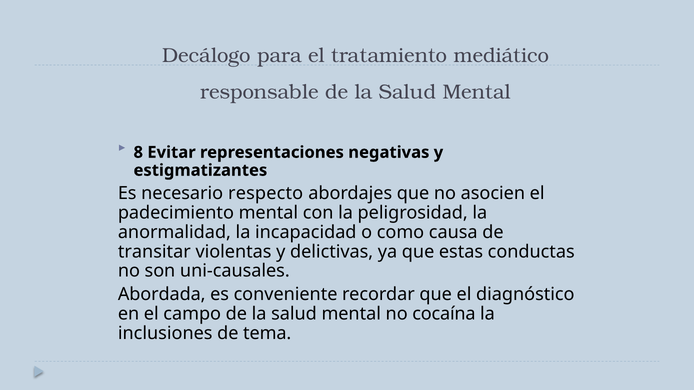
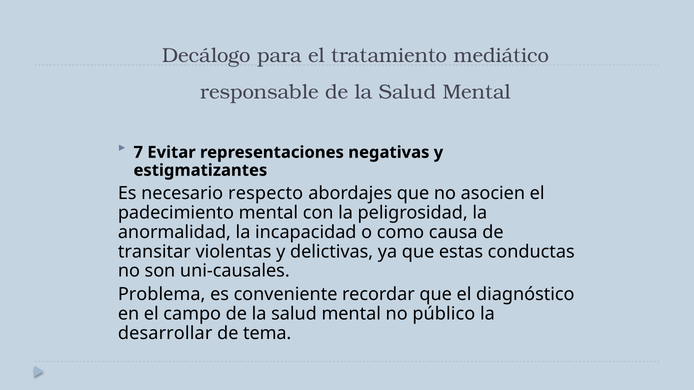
8: 8 -> 7
Abordada: Abordada -> Problema
cocaína: cocaína -> público
inclusiones: inclusiones -> desarrollar
